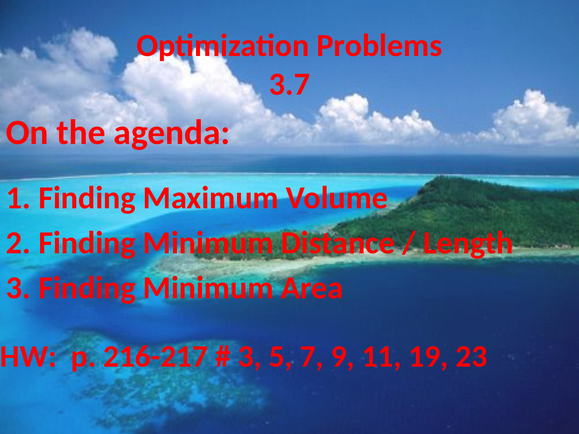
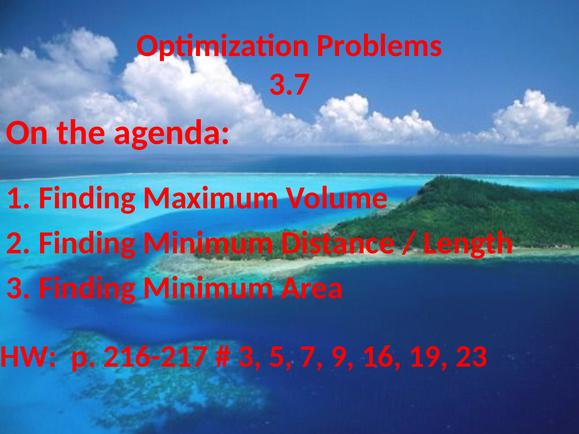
11: 11 -> 16
